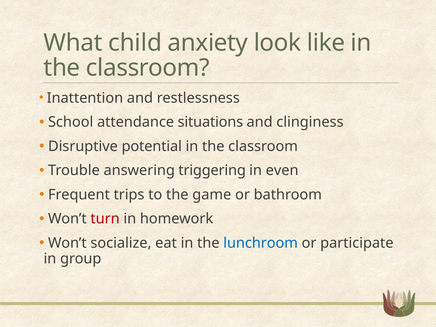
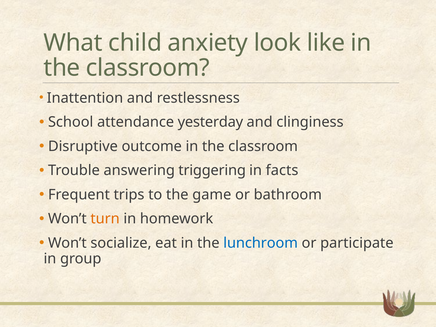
situations: situations -> yesterday
potential: potential -> outcome
even: even -> facts
turn colour: red -> orange
